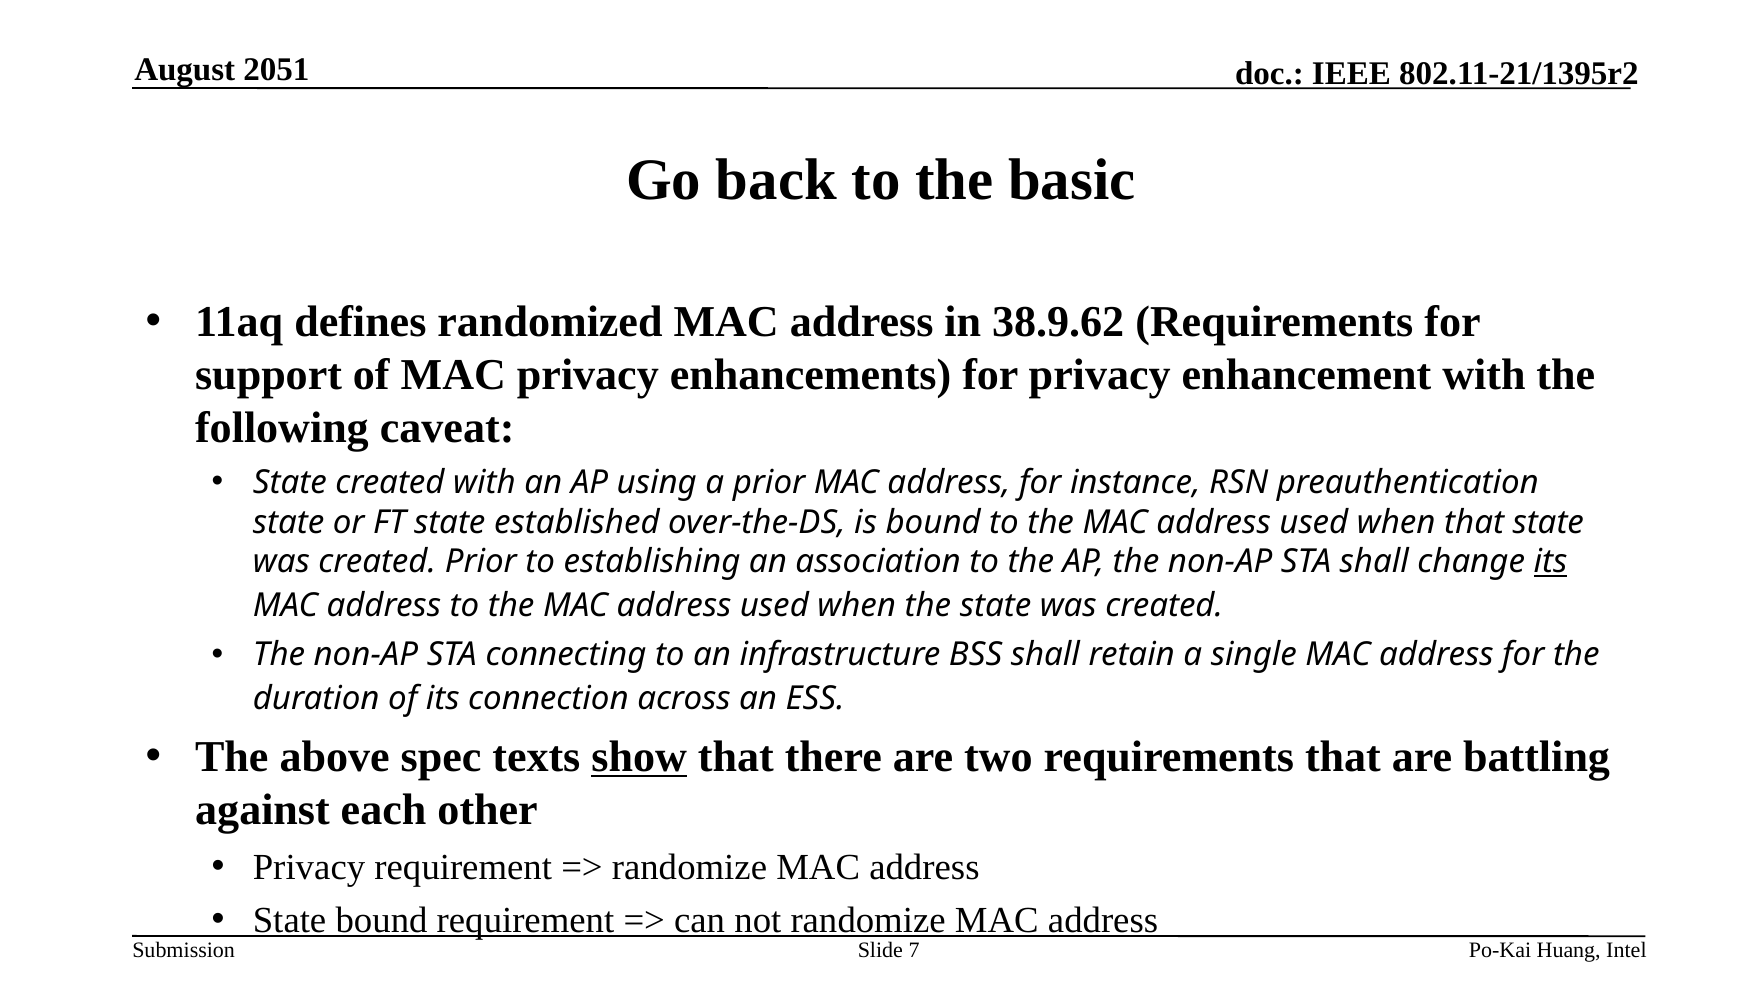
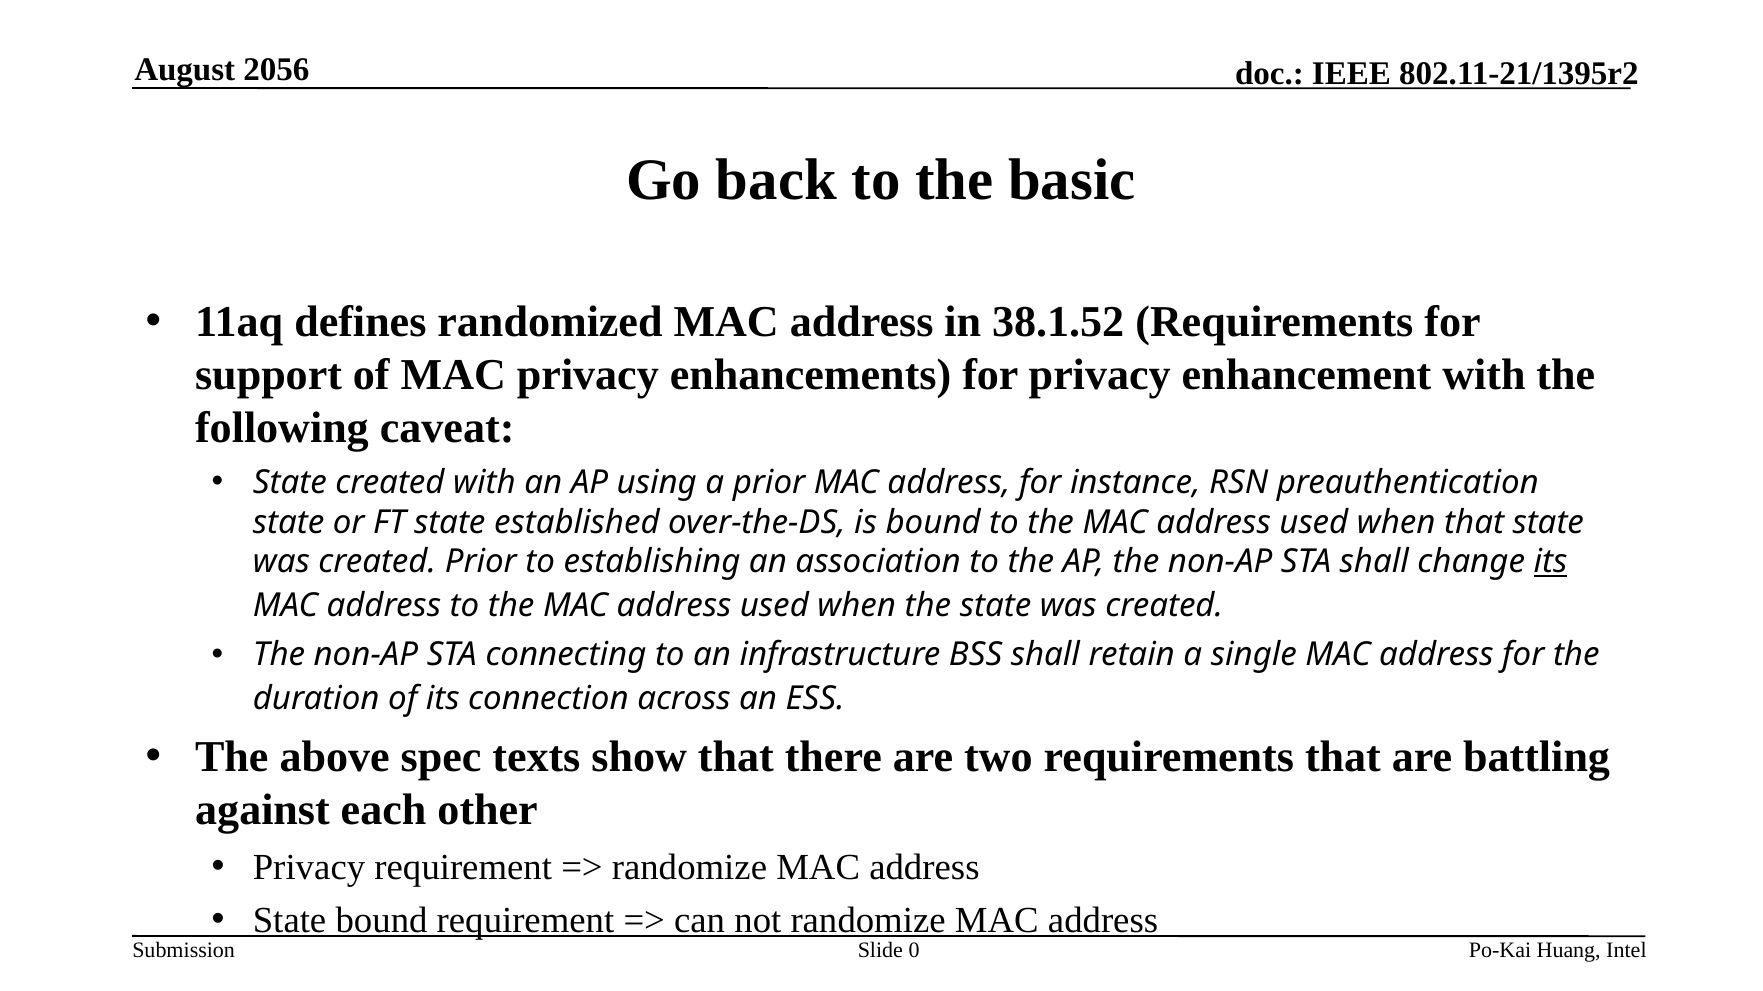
2051: 2051 -> 2056
38.9.62: 38.9.62 -> 38.1.52
show underline: present -> none
7: 7 -> 0
